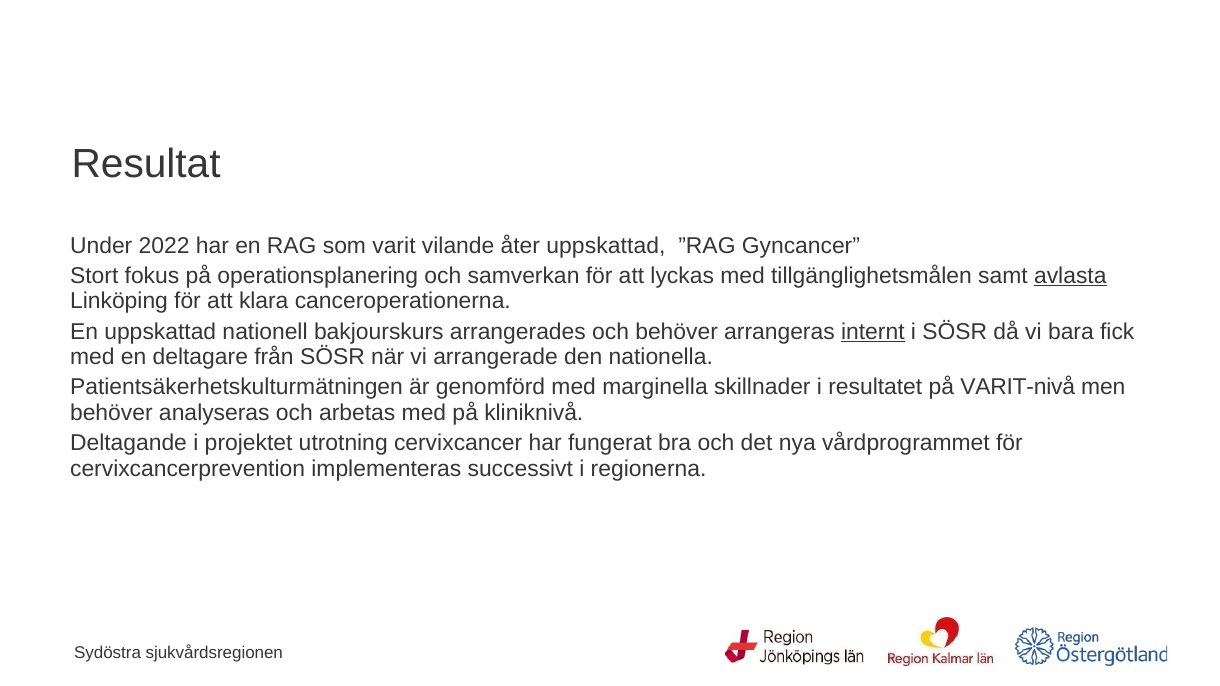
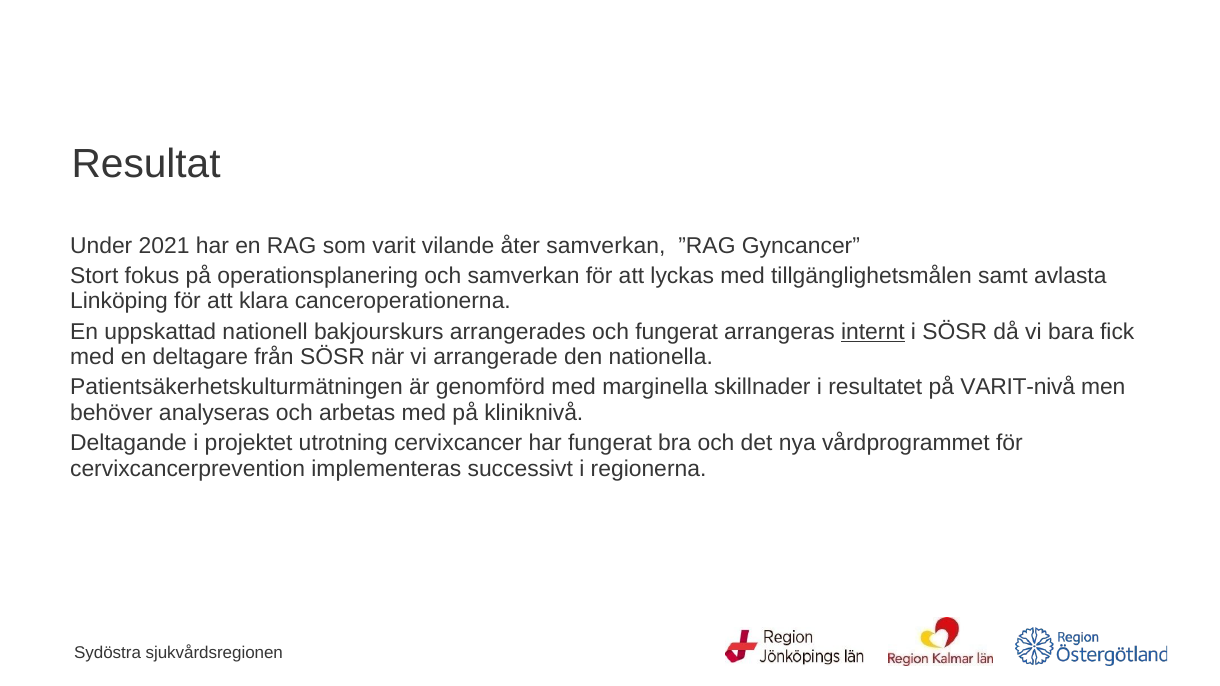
2022: 2022 -> 2021
åter uppskattad: uppskattad -> samverkan
avlasta underline: present -> none
och behöver: behöver -> fungerat
